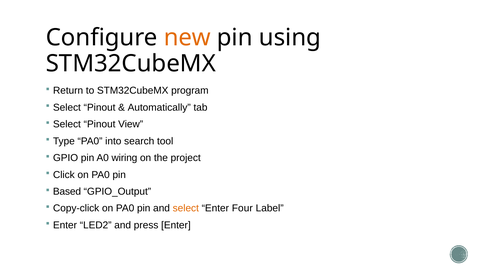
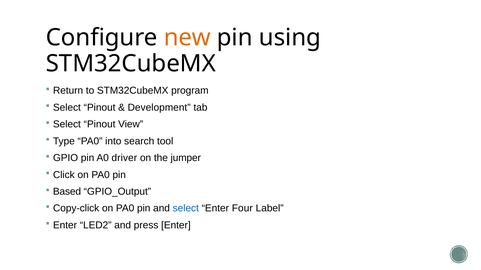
Automatically: Automatically -> Development
wiring: wiring -> driver
project: project -> jumper
select at (186, 209) colour: orange -> blue
